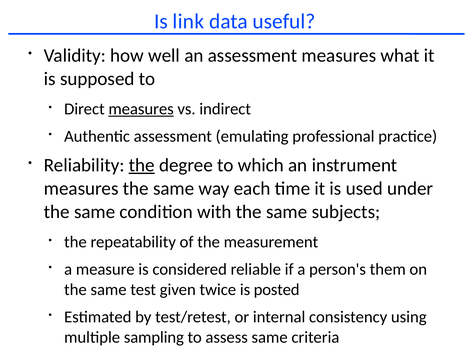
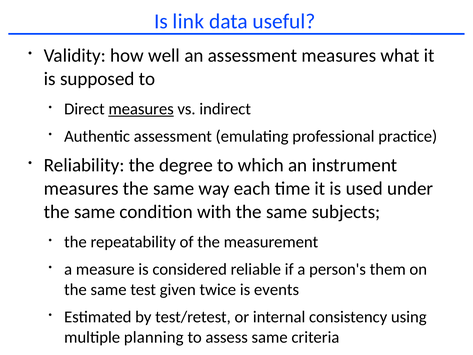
the at (142, 165) underline: present -> none
posted: posted -> events
sampling: sampling -> planning
